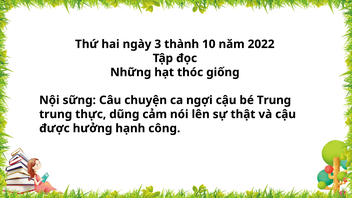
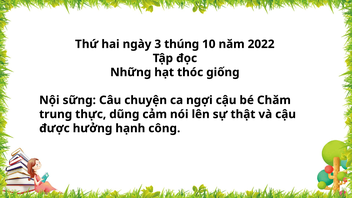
thành: thành -> thúng
bé Trung: Trung -> Chăm
